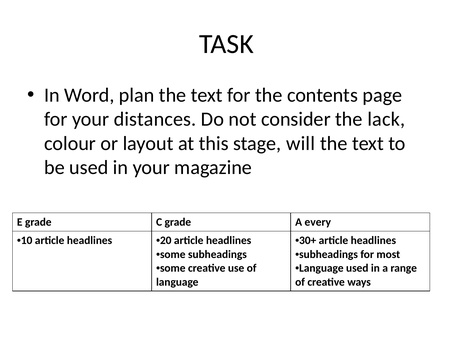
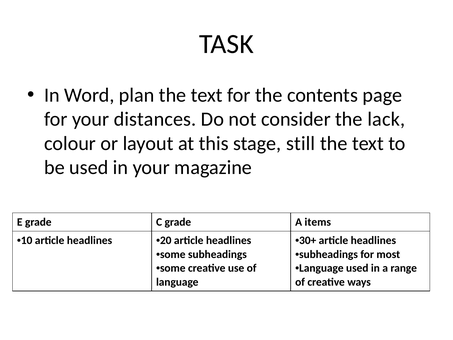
will: will -> still
every: every -> items
